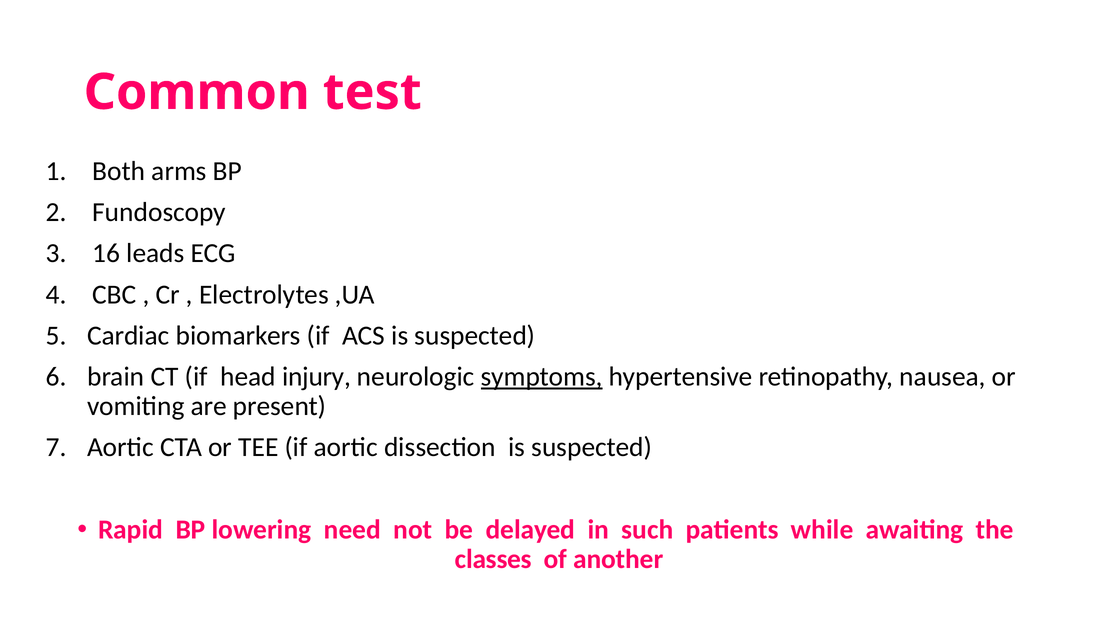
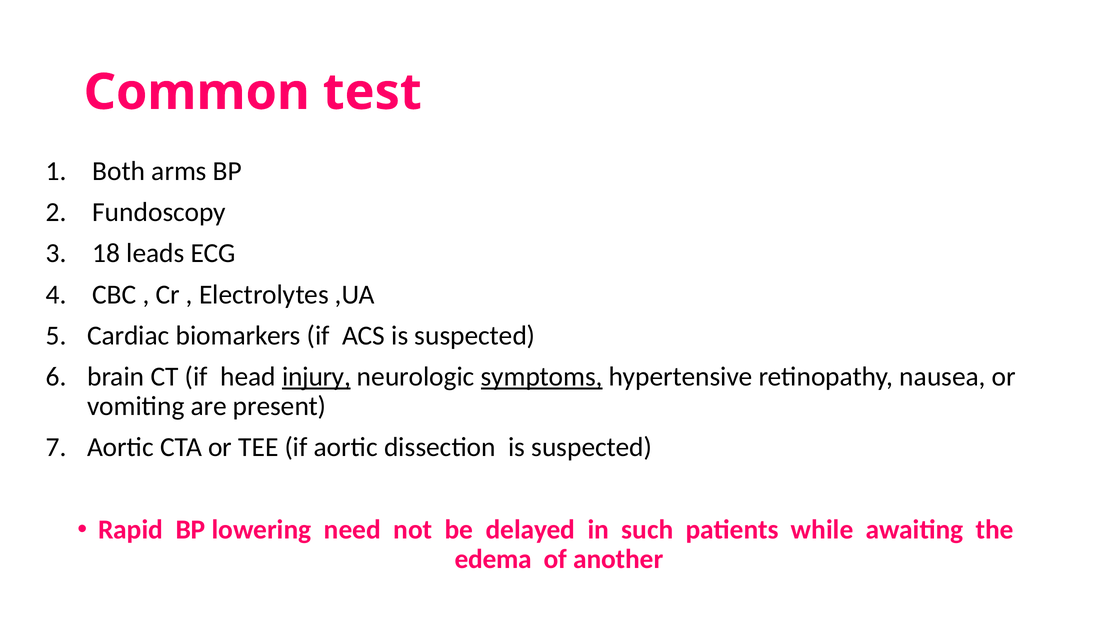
16: 16 -> 18
injury underline: none -> present
classes: classes -> edema
